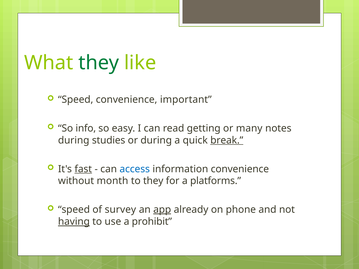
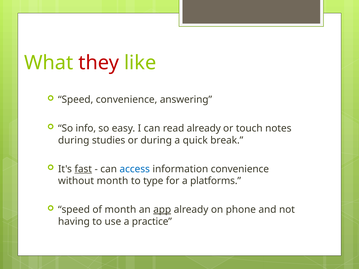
they at (99, 63) colour: green -> red
important: important -> answering
read getting: getting -> already
many: many -> touch
break underline: present -> none
to they: they -> type
of survey: survey -> month
having underline: present -> none
prohibit: prohibit -> practice
